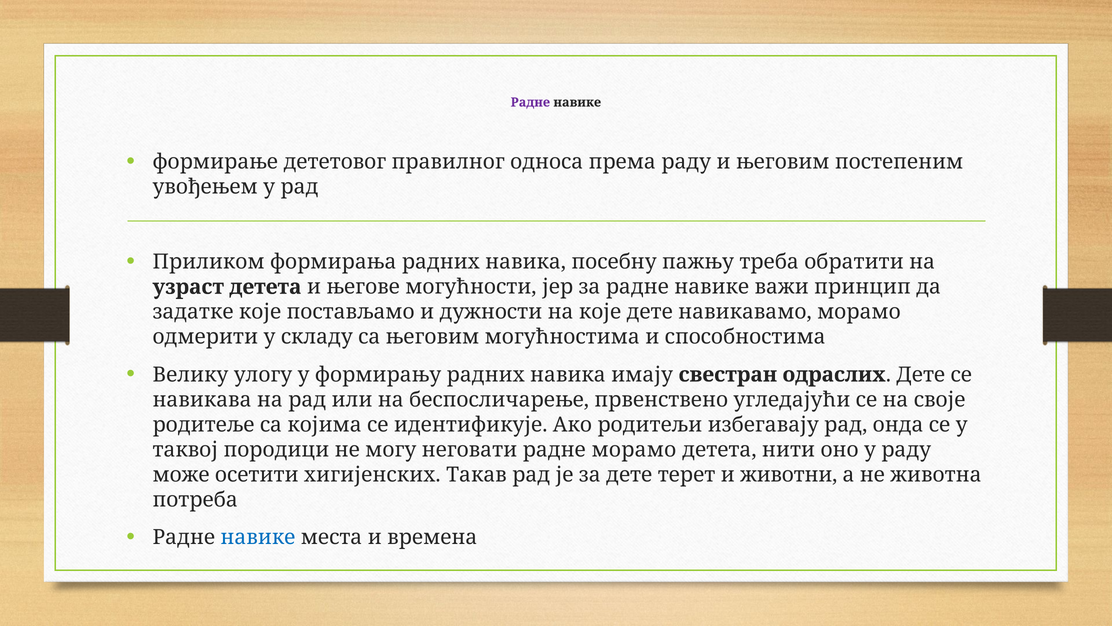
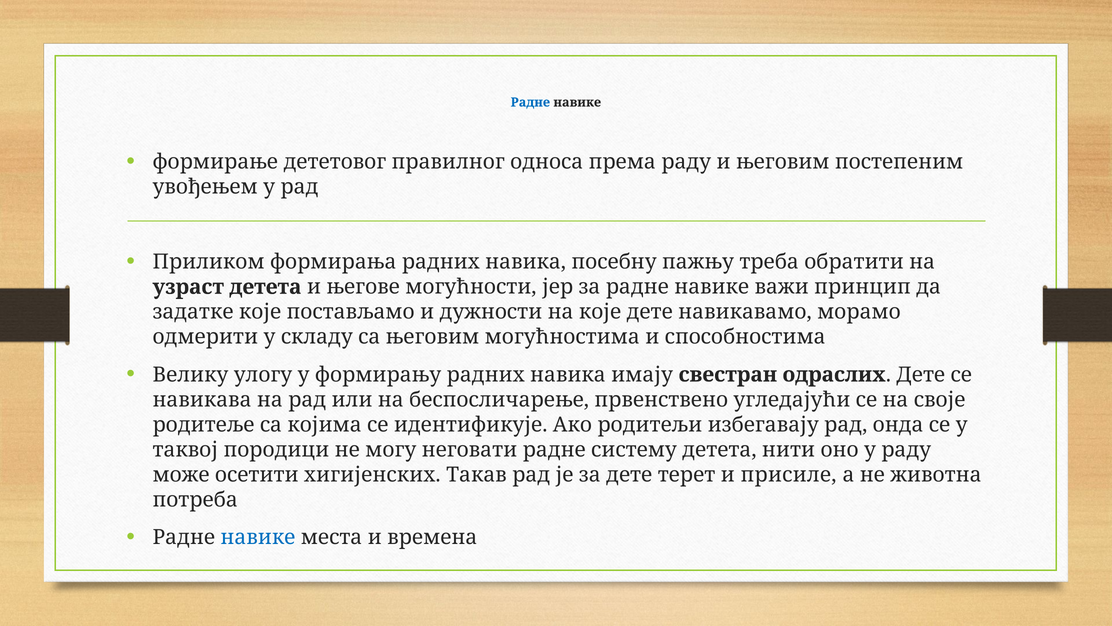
Радне at (530, 102) colour: purple -> blue
радне морамо: морамо -> систему
животни: животни -> присиле
